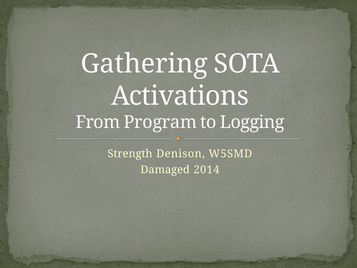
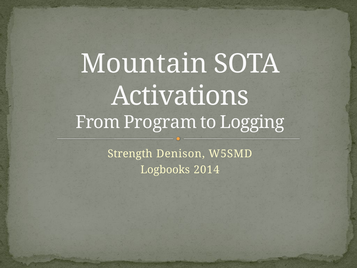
Gathering: Gathering -> Mountain
Damaged: Damaged -> Logbooks
